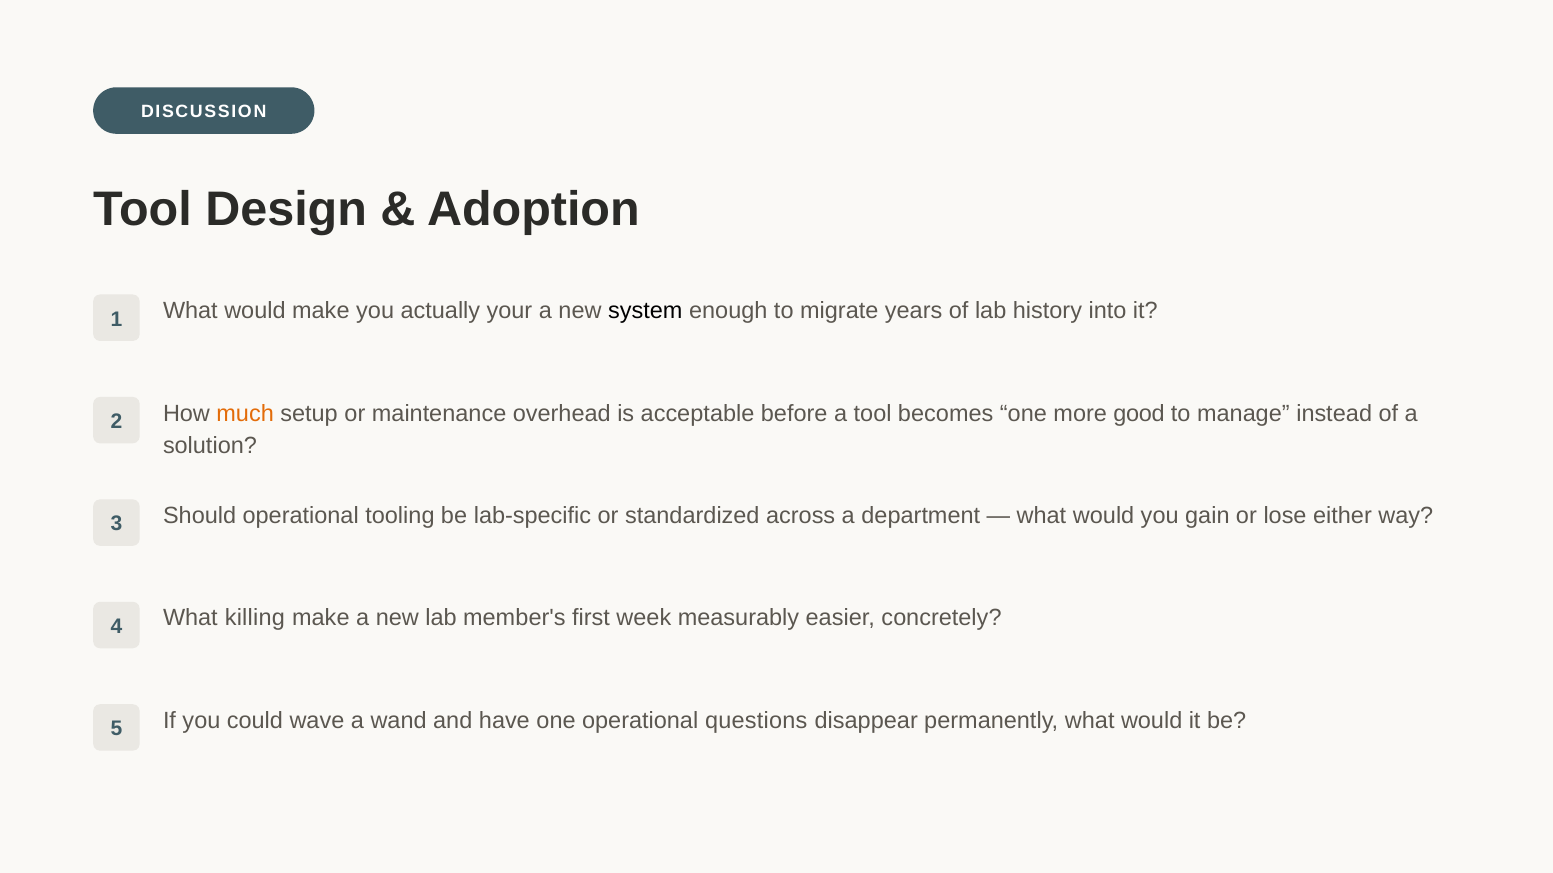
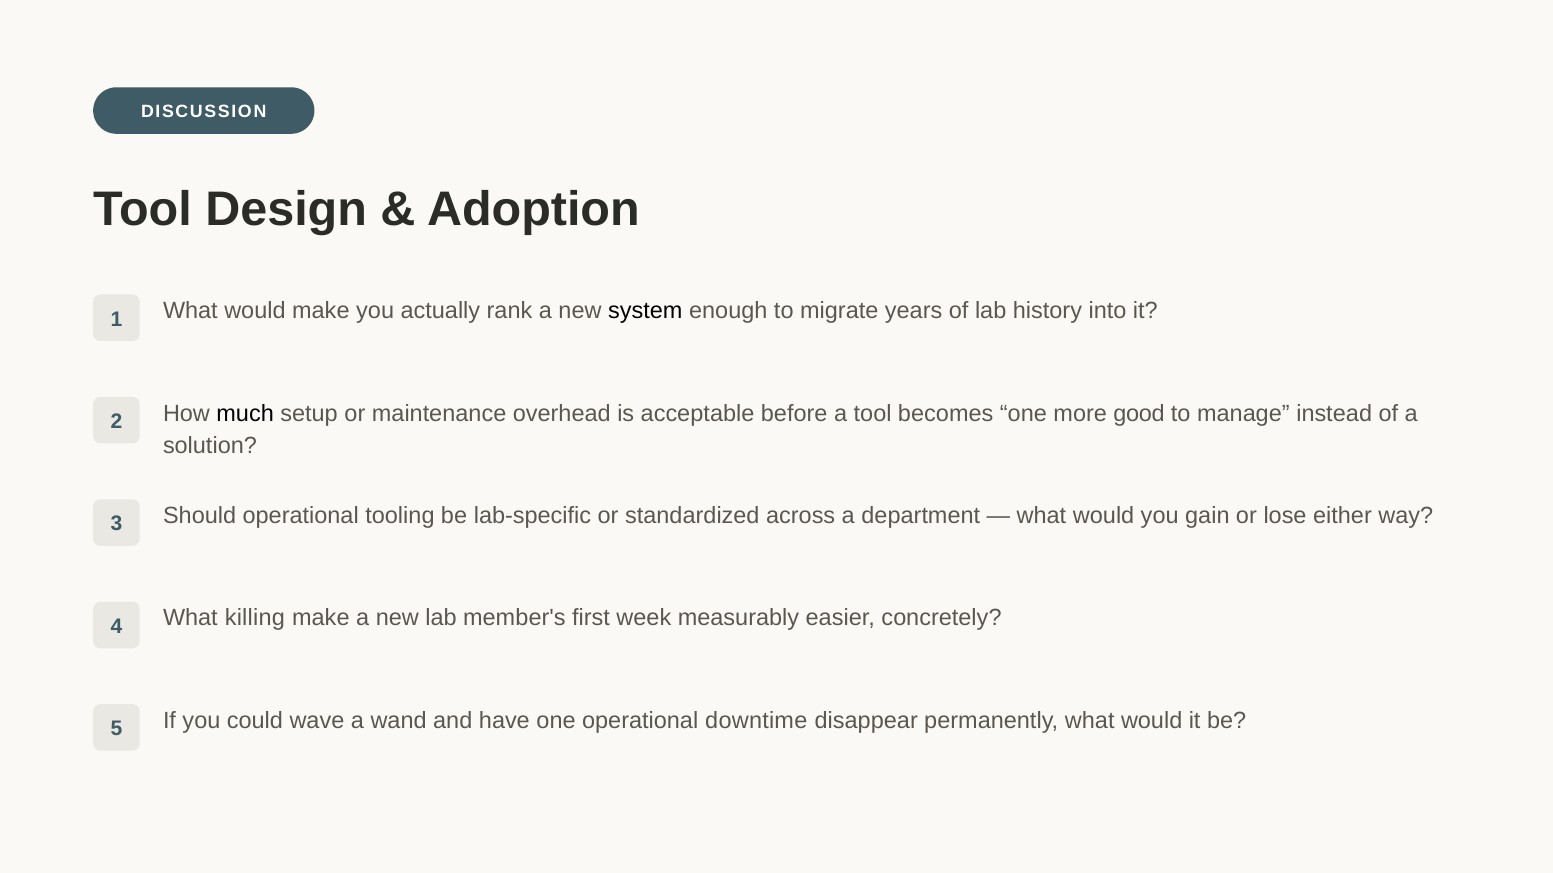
your: your -> rank
much colour: orange -> black
questions: questions -> downtime
